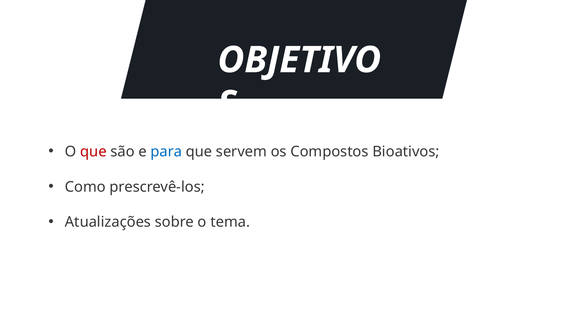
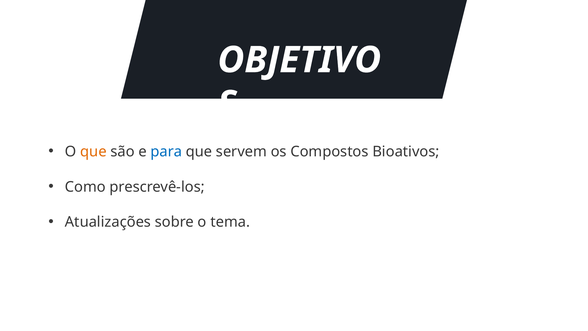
que at (93, 151) colour: red -> orange
